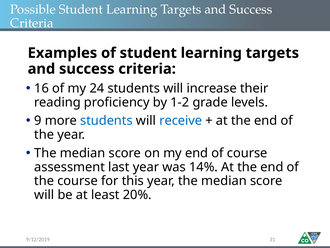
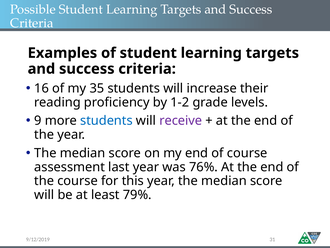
24: 24 -> 35
receive colour: blue -> purple
14%: 14% -> 76%
20%: 20% -> 79%
